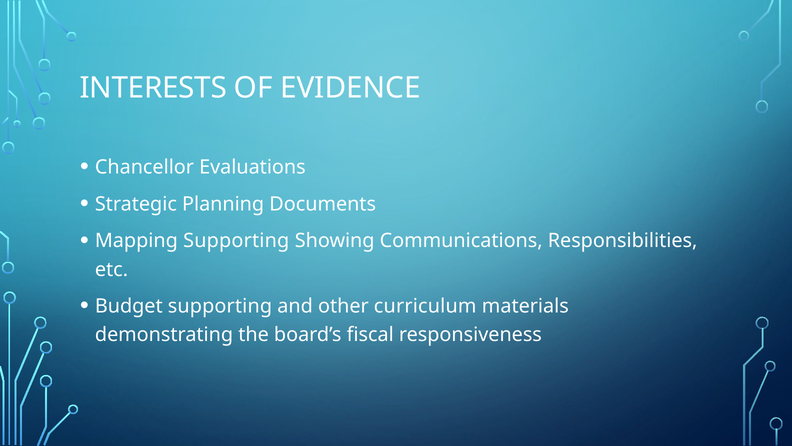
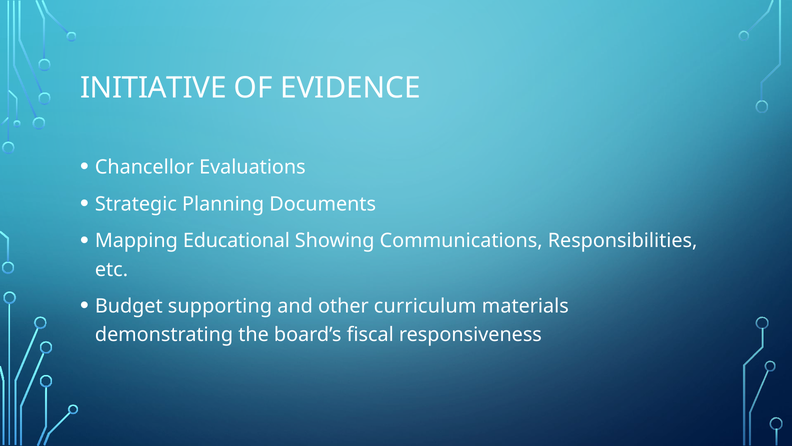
INTERESTS: INTERESTS -> INITIATIVE
Mapping Supporting: Supporting -> Educational
